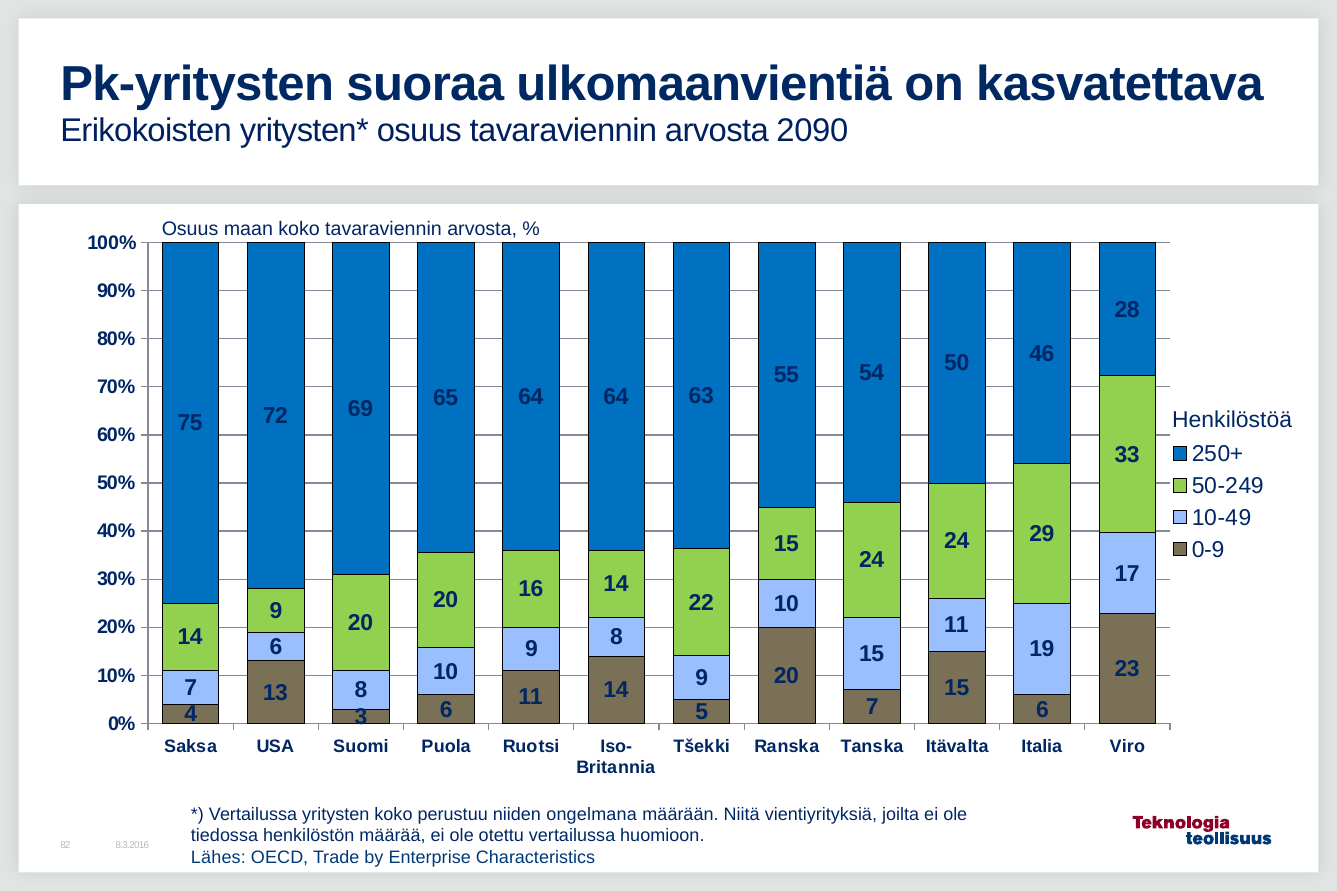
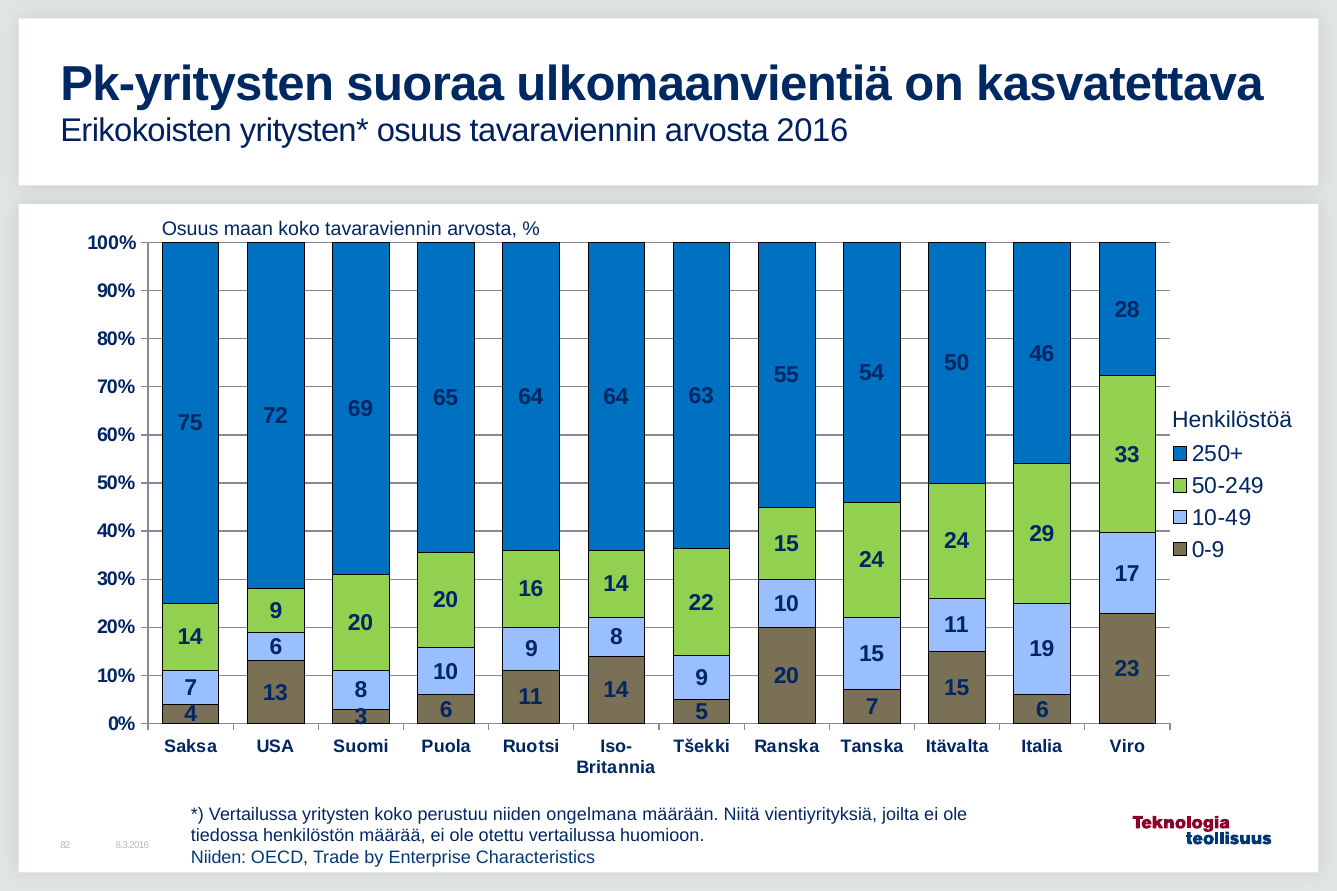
2090: 2090 -> 2016
Lähes at (218, 858): Lähes -> Niiden
